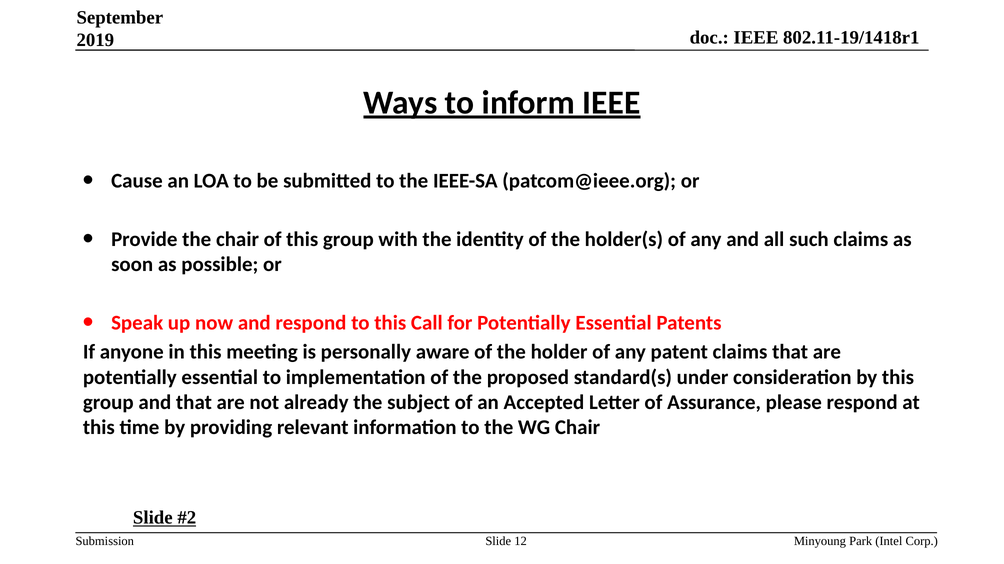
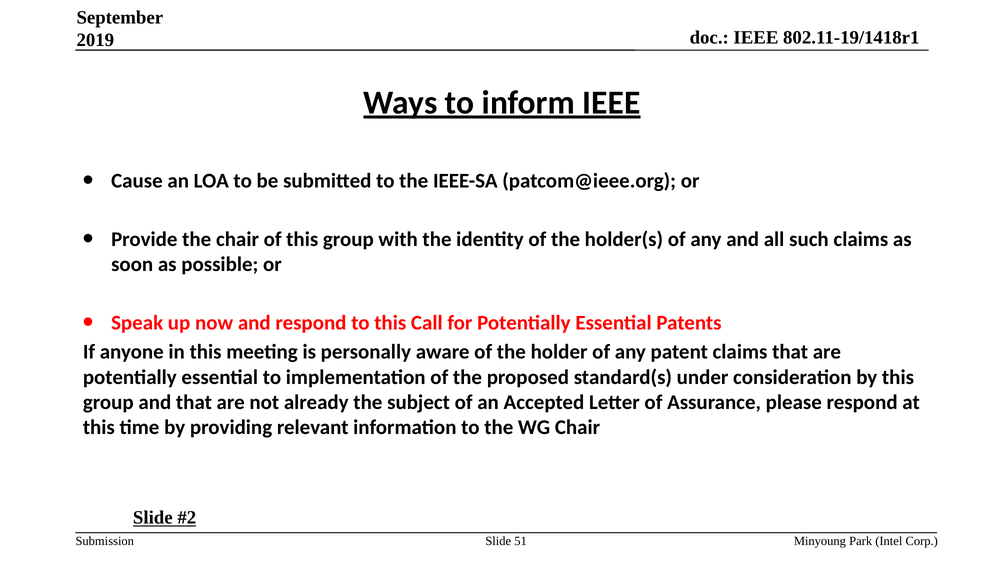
12: 12 -> 51
